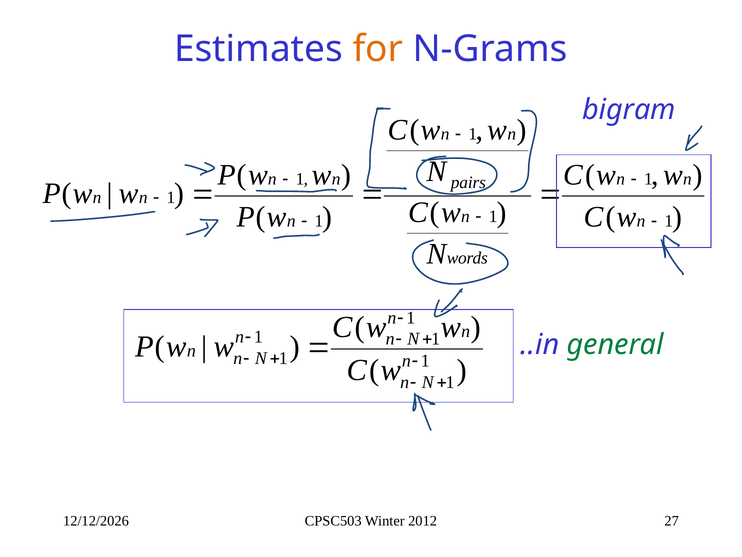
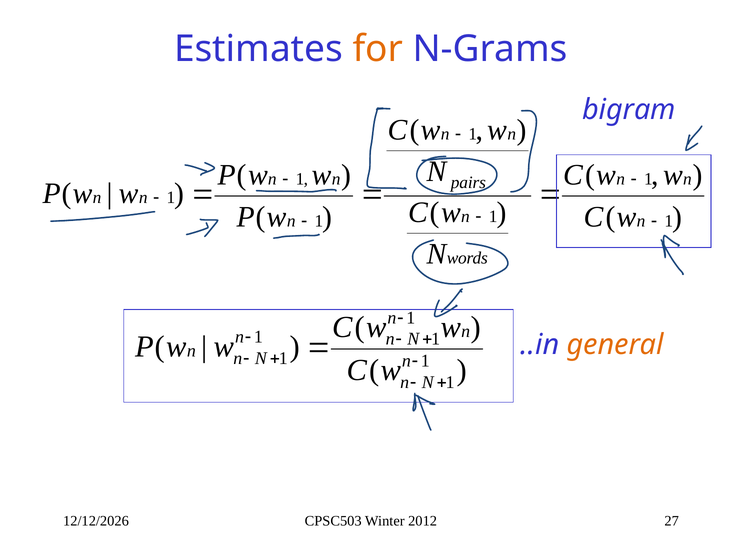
general colour: green -> orange
